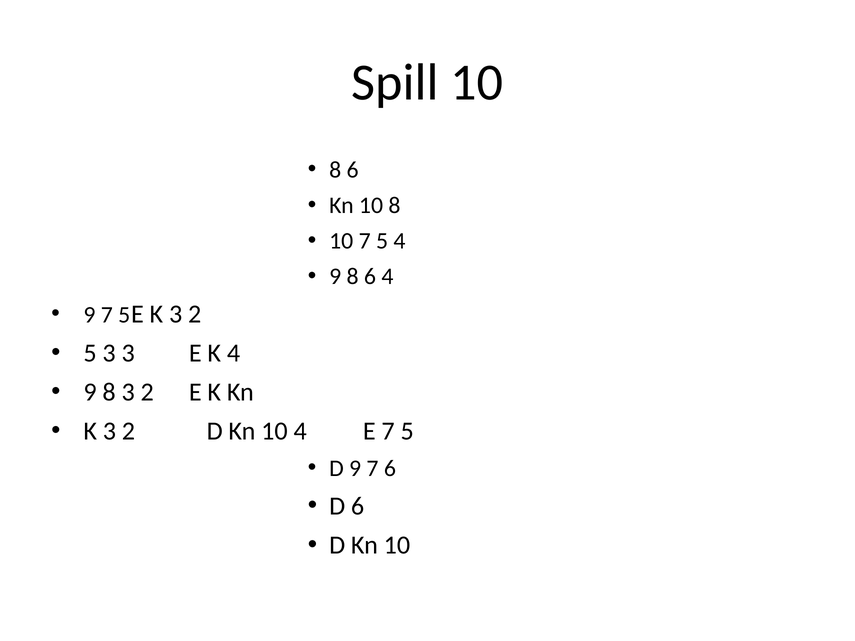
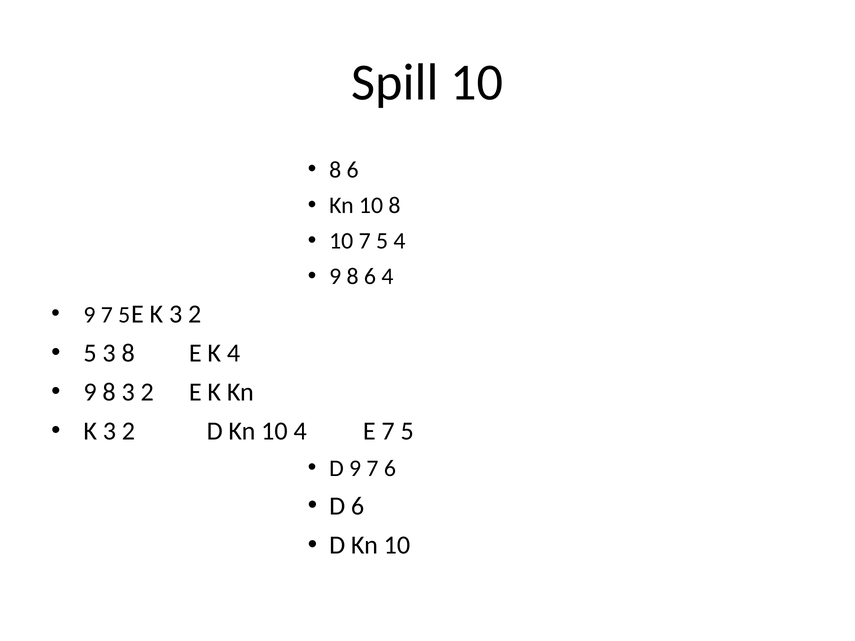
3 3: 3 -> 8
